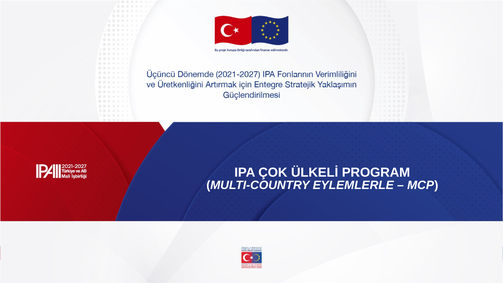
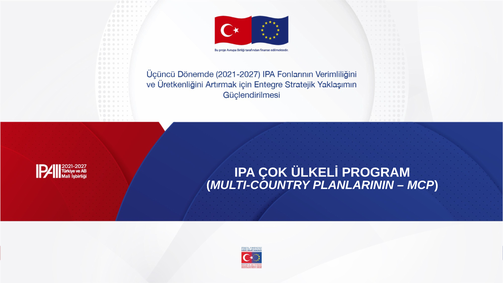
EYLEMLERLE: EYLEMLERLE -> PLANLARININ
